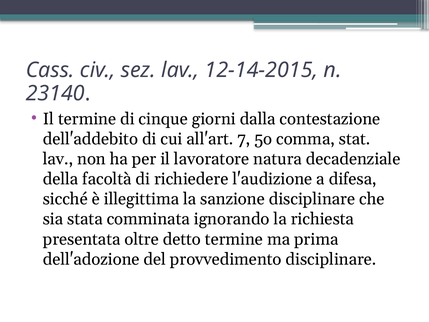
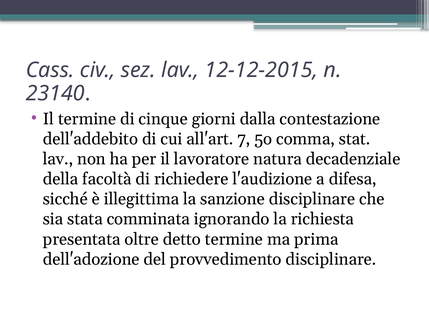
12-14-2015: 12-14-2015 -> 12-12-2015
